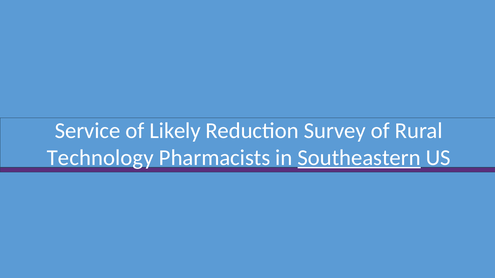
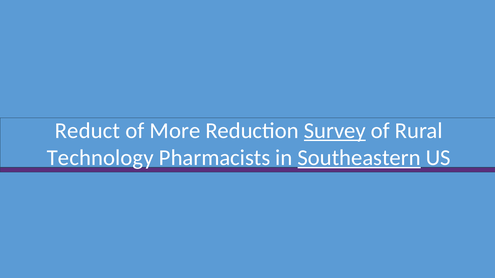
Service: Service -> Reduct
Likely: Likely -> More
Survey underline: none -> present
